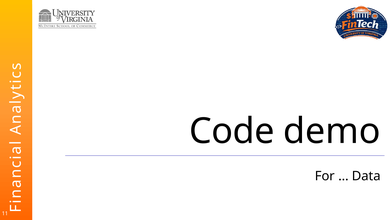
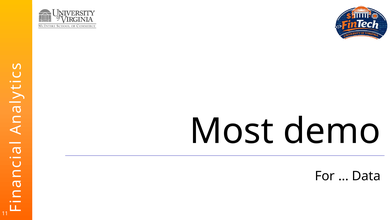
Code: Code -> Most
